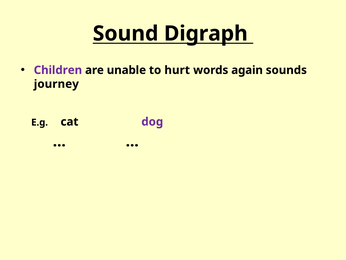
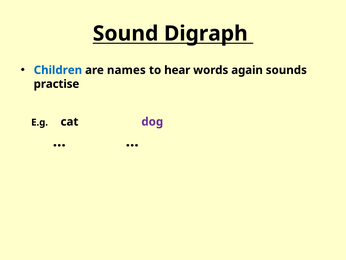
Children colour: purple -> blue
unable: unable -> names
hurt: hurt -> hear
journey: journey -> practise
